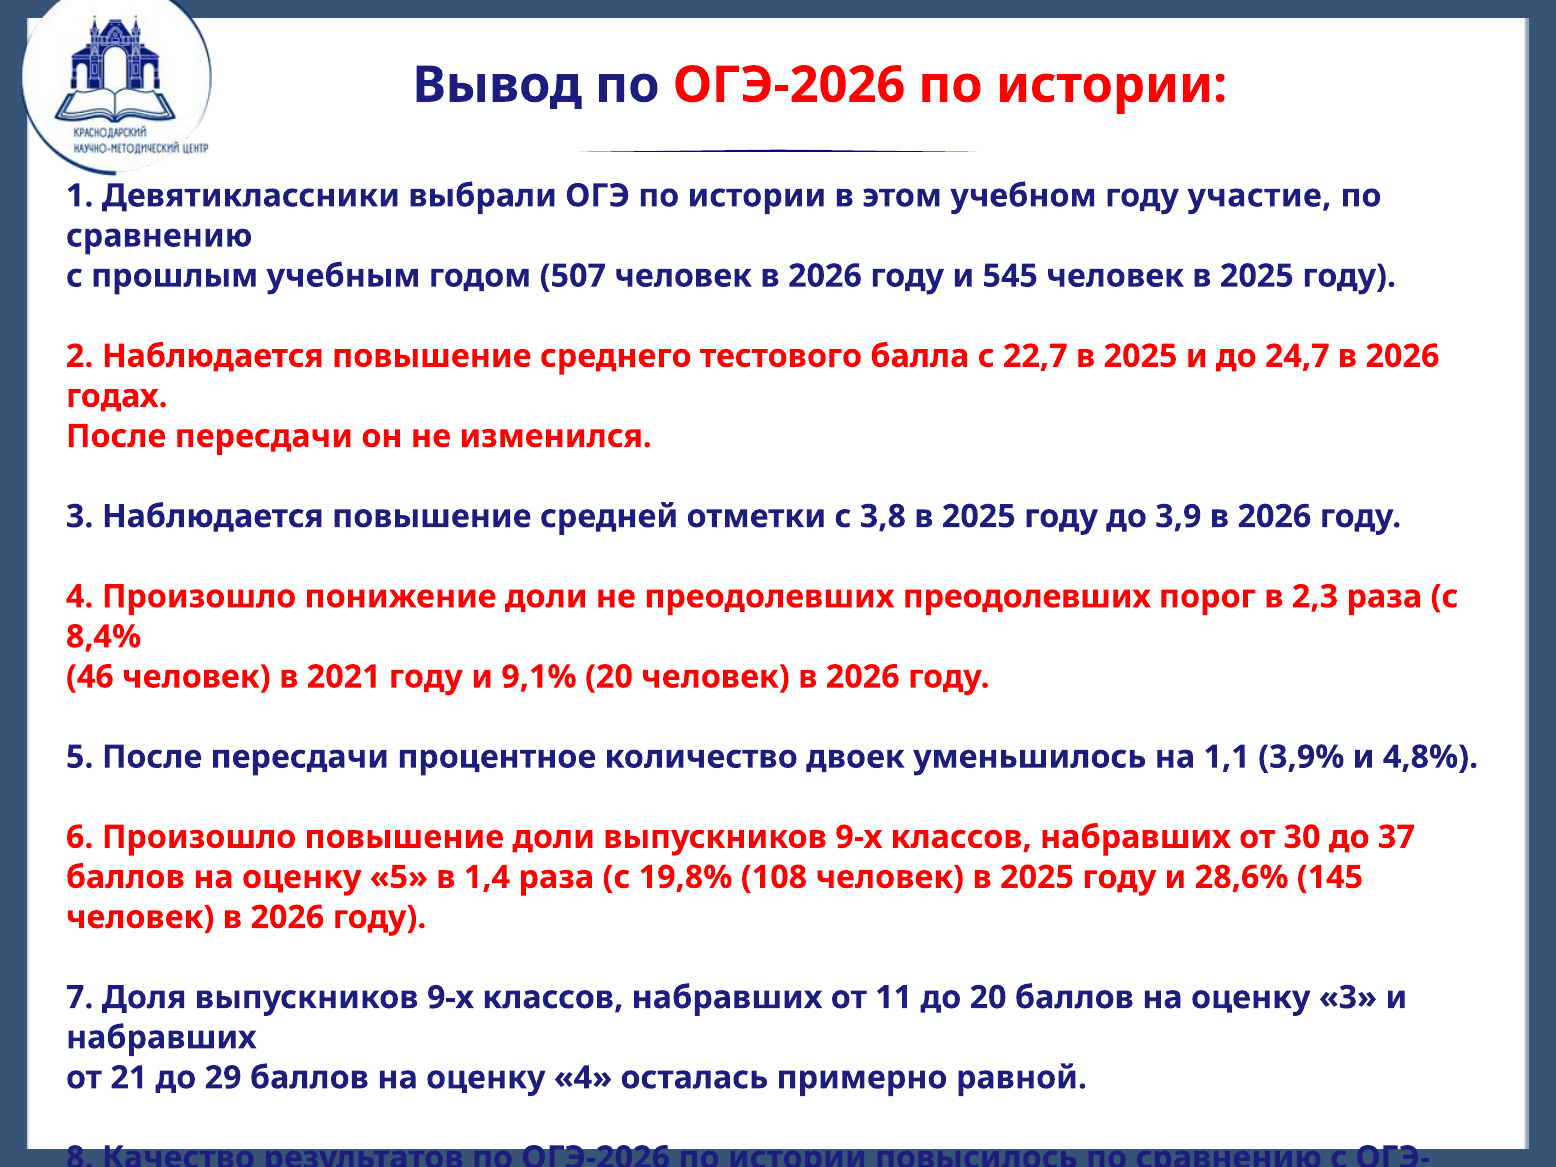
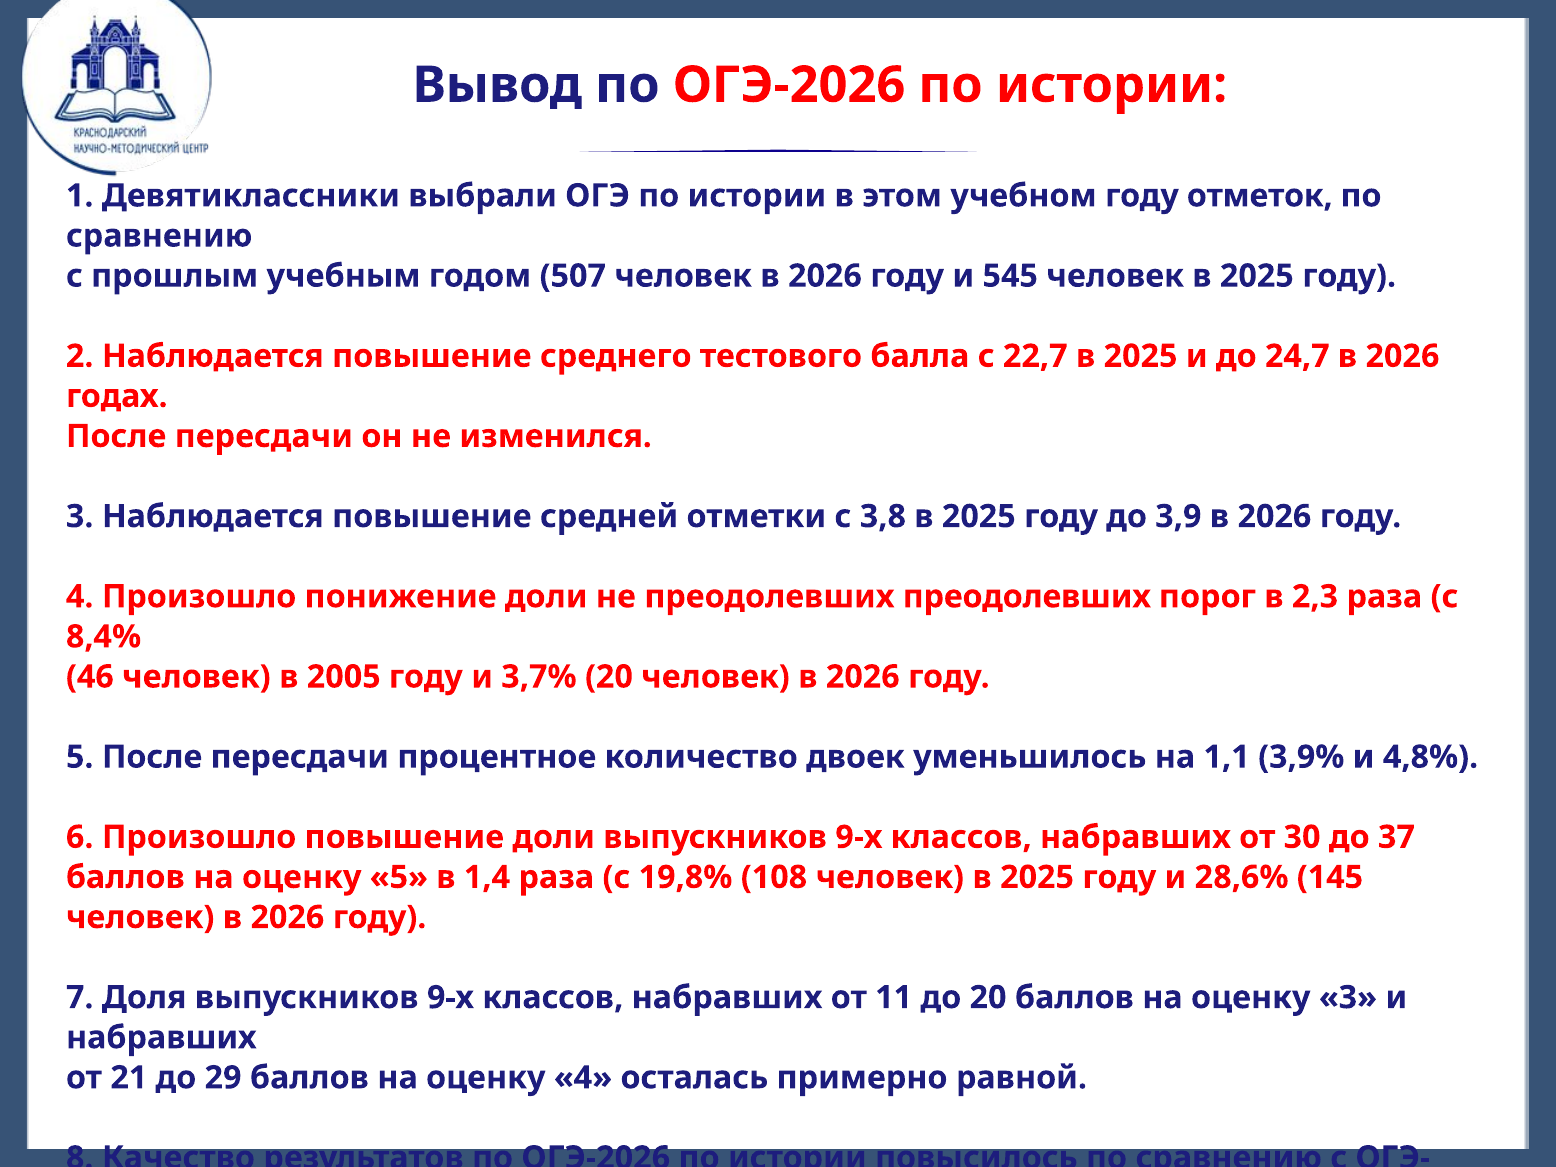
участие: участие -> отметок
2021: 2021 -> 2005
9,1%: 9,1% -> 3,7%
